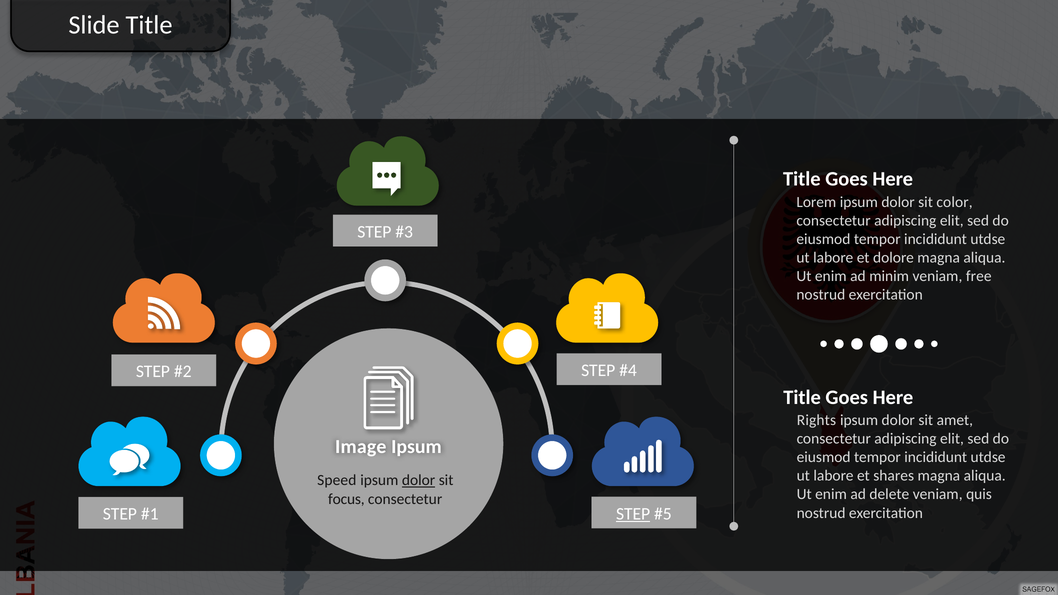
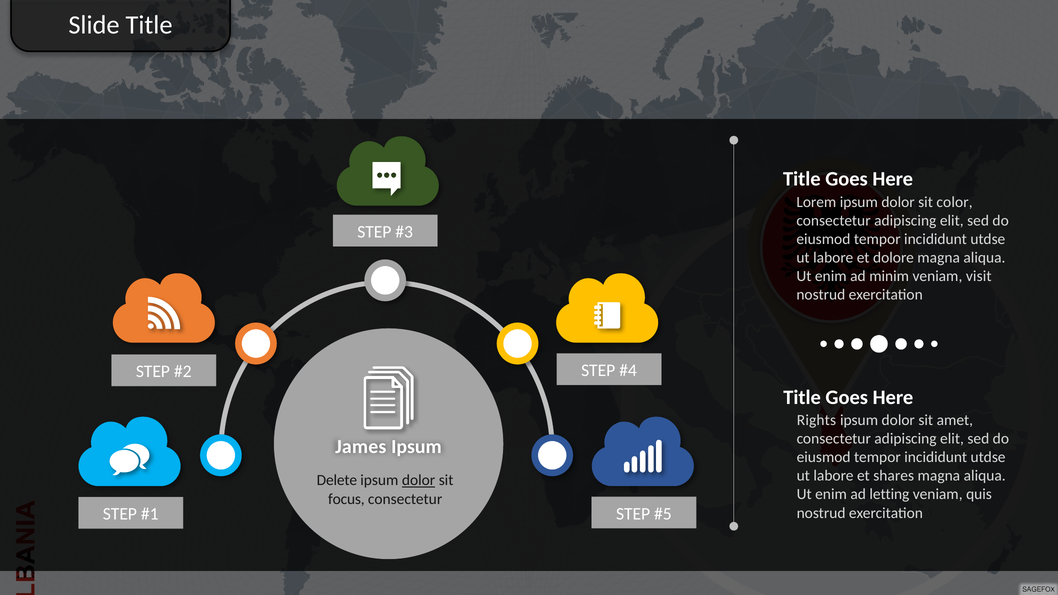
free: free -> visit
Image: Image -> James
Speed: Speed -> Delete
delete: delete -> letting
STEP at (633, 514) underline: present -> none
